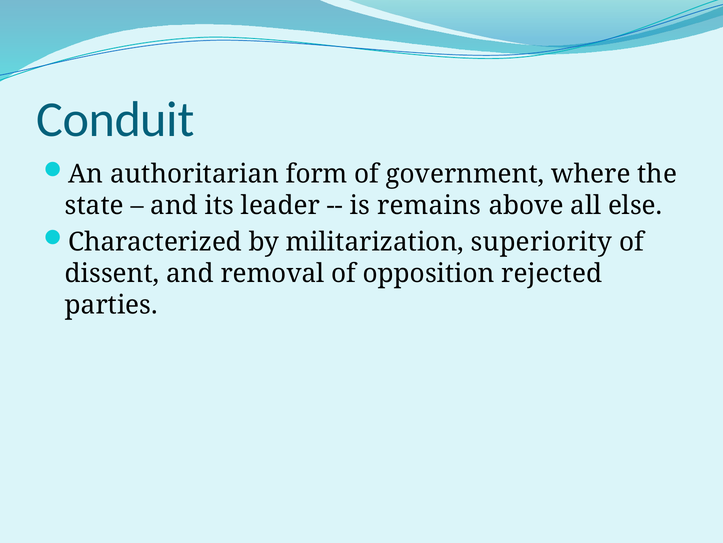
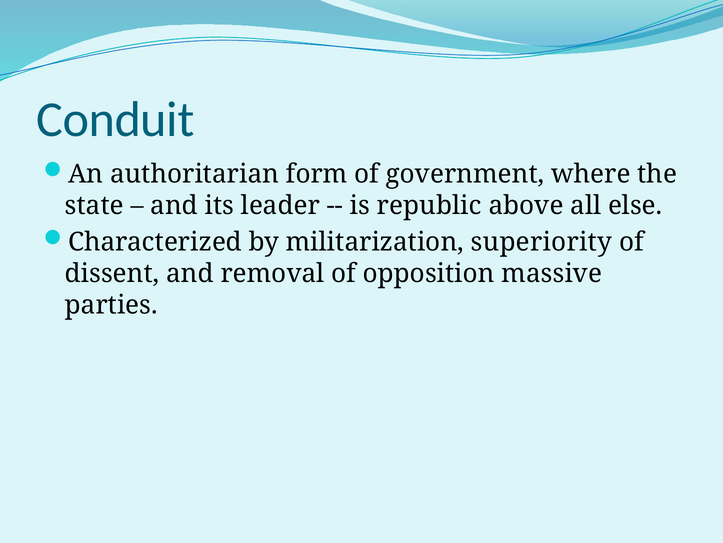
remains: remains -> republic
rejected: rejected -> massive
